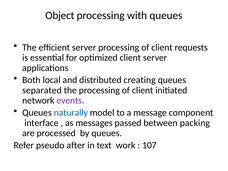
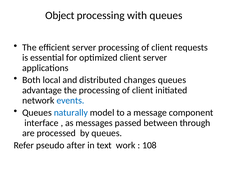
creating: creating -> changes
separated: separated -> advantage
events colour: purple -> blue
packing: packing -> through
107: 107 -> 108
